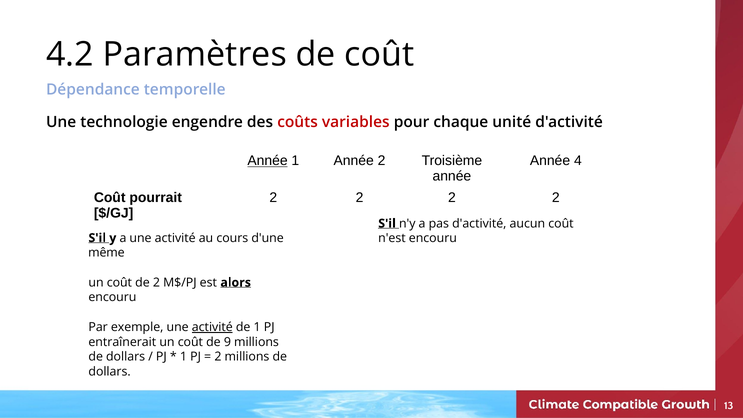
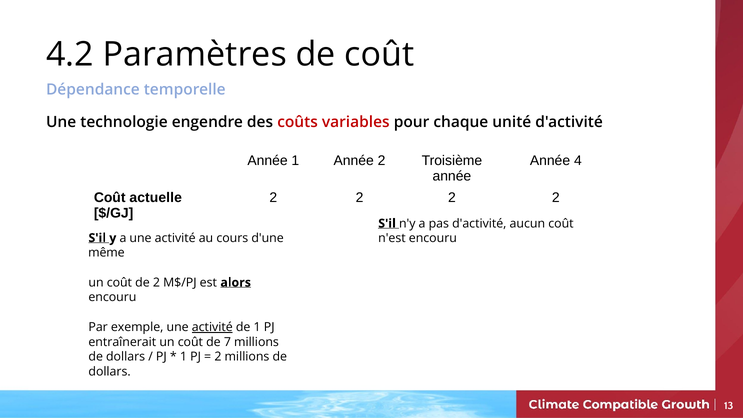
Année at (268, 161) underline: present -> none
pourrait: pourrait -> actuelle
9: 9 -> 7
